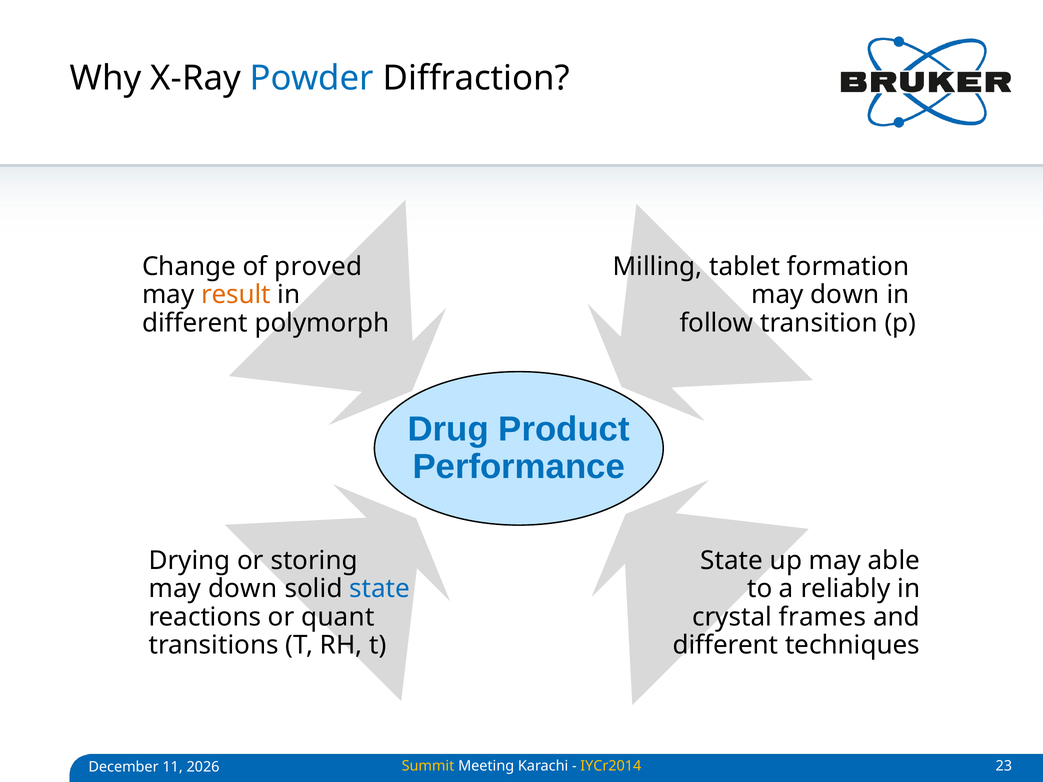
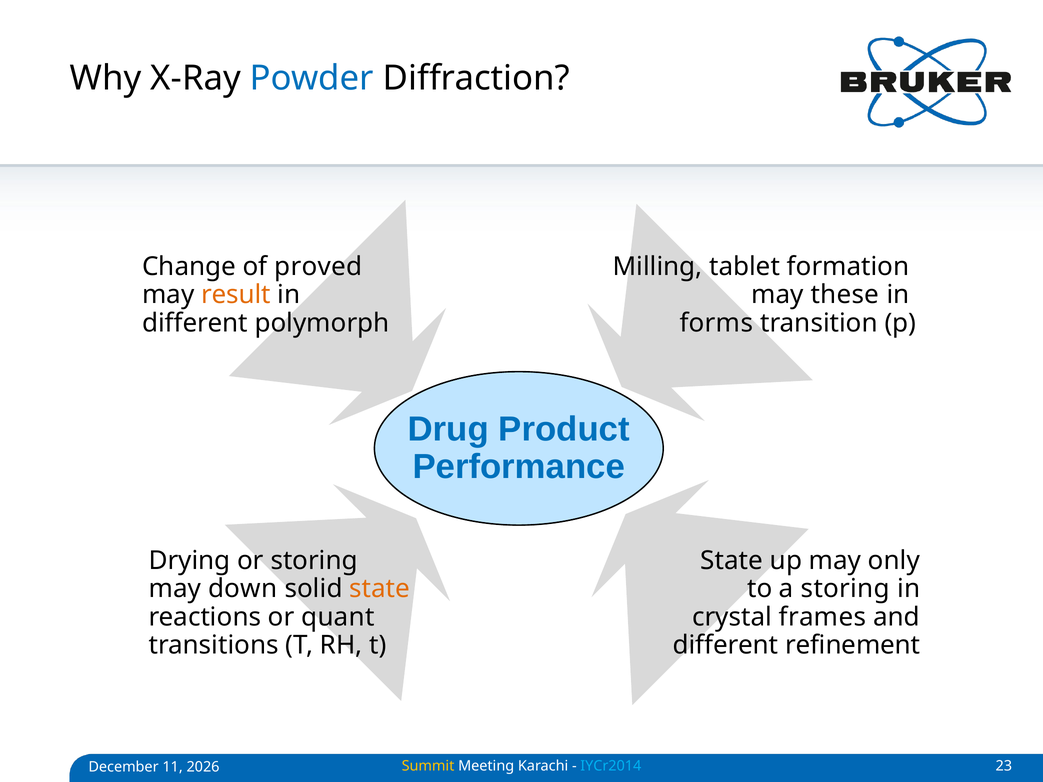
down at (845, 295): down -> these
follow: follow -> forms
able: able -> only
state at (380, 589) colour: blue -> orange
a reliably: reliably -> storing
techniques: techniques -> refinement
IYCr2014 colour: yellow -> light blue
